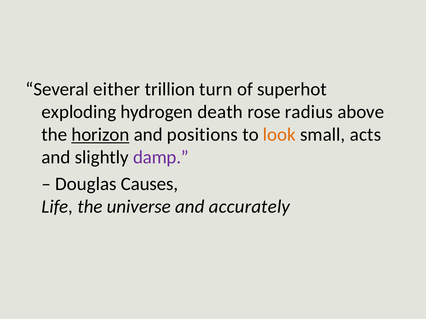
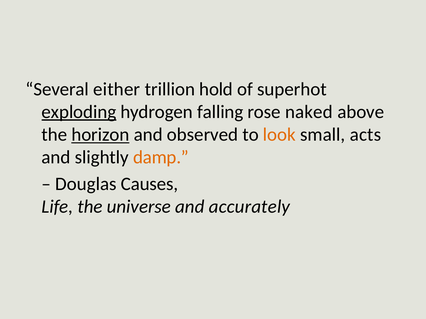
turn: turn -> hold
exploding underline: none -> present
death: death -> falling
radius: radius -> naked
positions: positions -> observed
damp colour: purple -> orange
